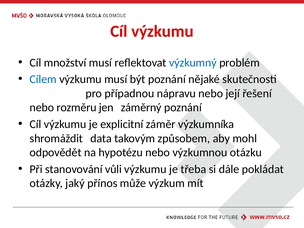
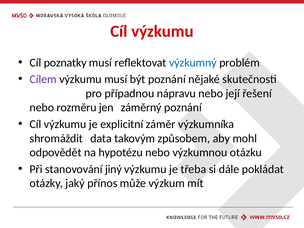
množství: množství -> poznatky
Cílem colour: blue -> purple
vůli: vůli -> jiný
